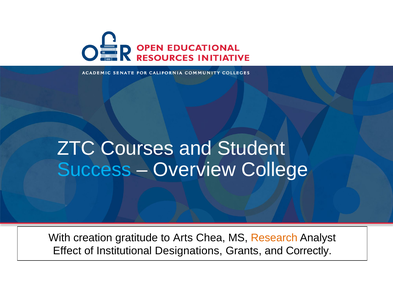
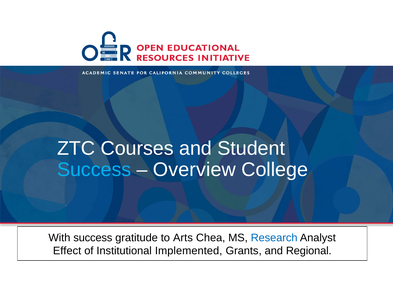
With creation: creation -> success
Research colour: orange -> blue
Designations: Designations -> Implemented
Correctly: Correctly -> Regional
